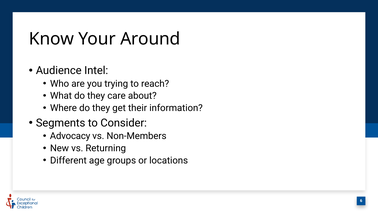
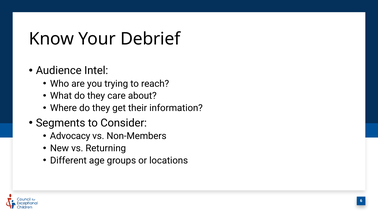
Around: Around -> Debrief
